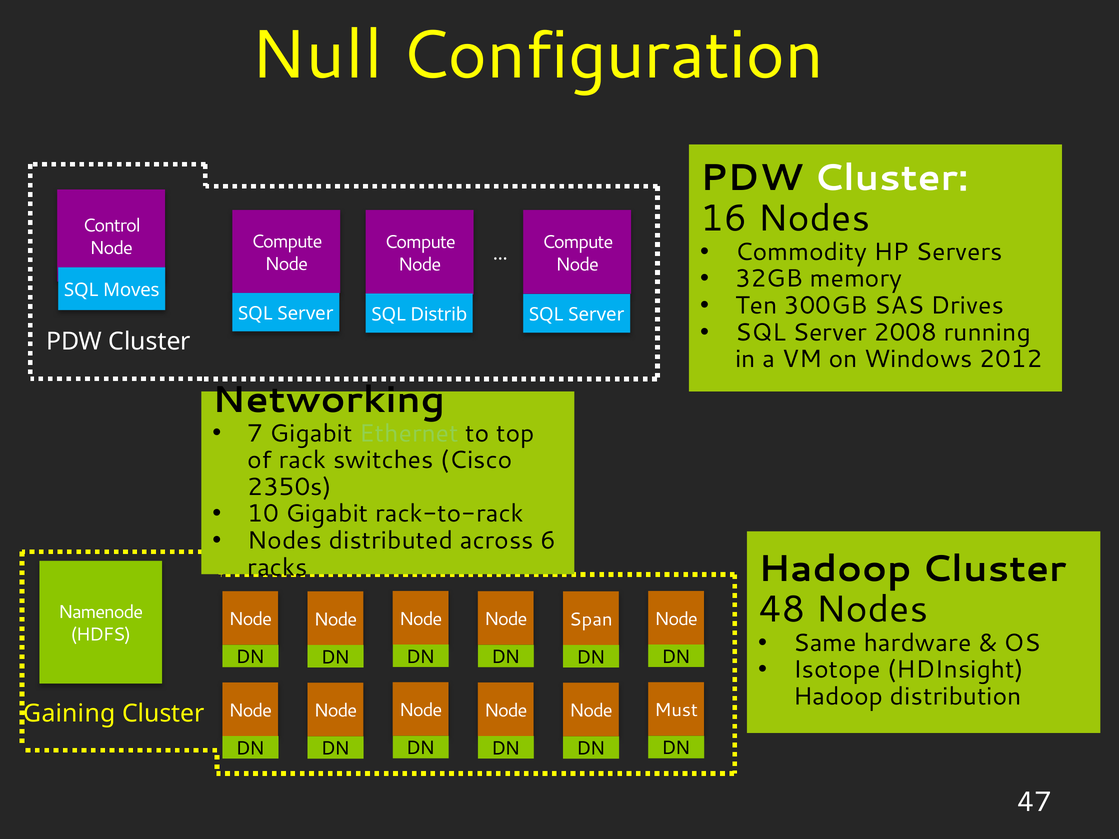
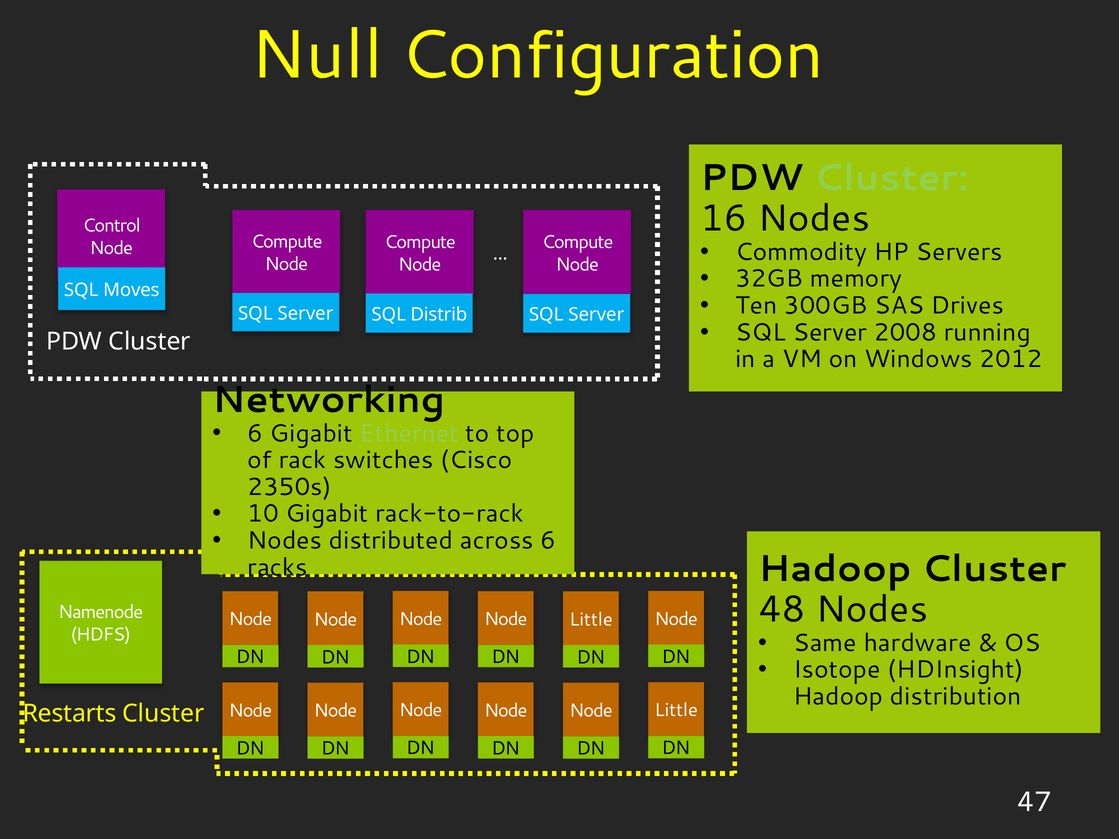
Cluster at (891, 178) colour: white -> light green
7 at (255, 433): 7 -> 6
Span at (591, 620): Span -> Little
Must at (676, 711): Must -> Little
Gaining: Gaining -> Restarts
